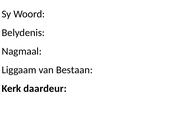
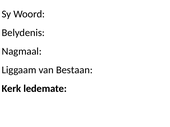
daardeur: daardeur -> ledemate
